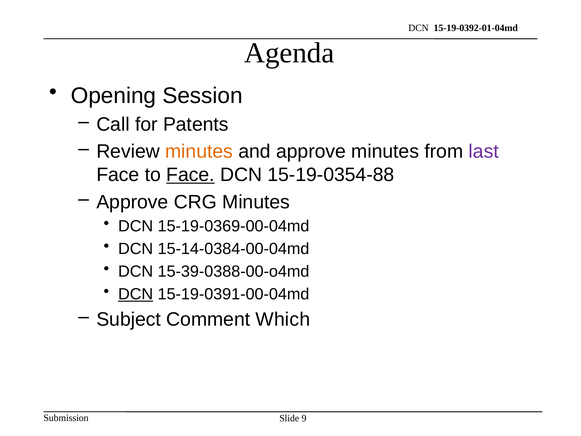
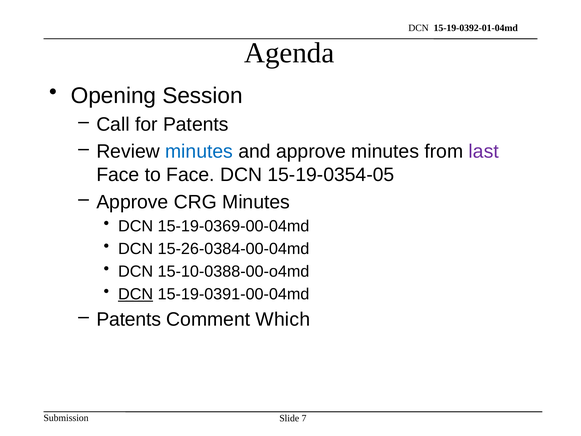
minutes at (199, 151) colour: orange -> blue
Face at (190, 175) underline: present -> none
15-19-0354-88: 15-19-0354-88 -> 15-19-0354-05
15-14-0384-00-04md: 15-14-0384-00-04md -> 15-26-0384-00-04md
15-39-0388-00-o4md: 15-39-0388-00-o4md -> 15-10-0388-00-o4md
Subject at (129, 319): Subject -> Patents
9: 9 -> 7
